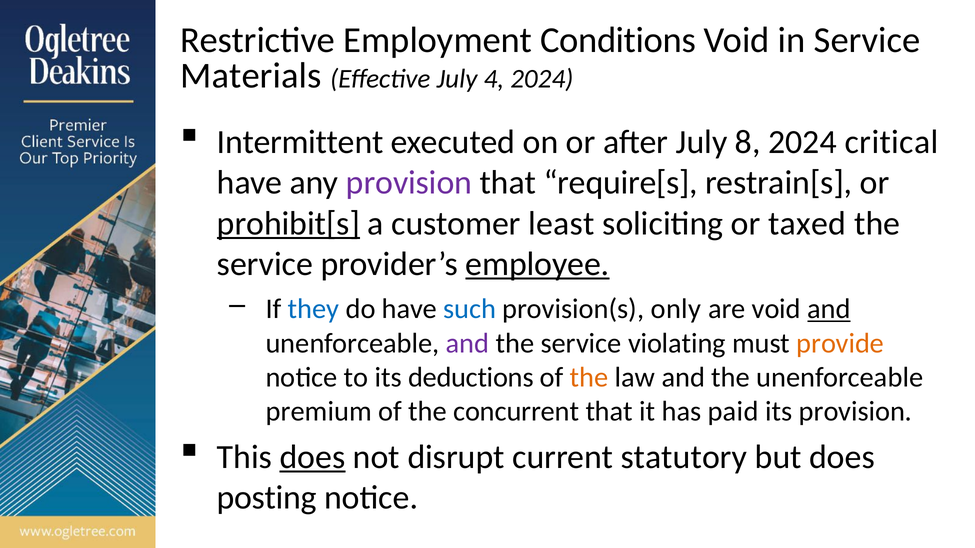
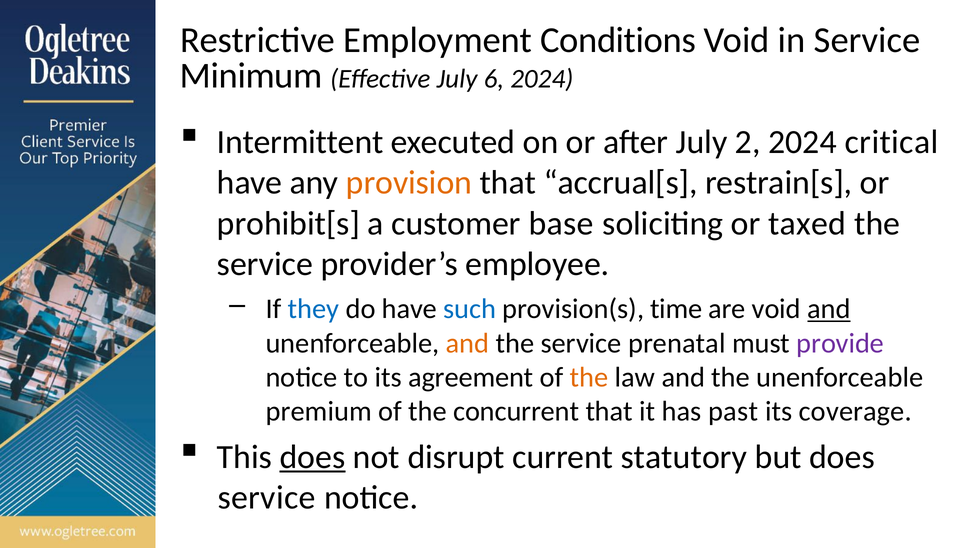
Materials: Materials -> Minimum
4: 4 -> 6
8: 8 -> 2
provision at (409, 183) colour: purple -> orange
require[s: require[s -> accrual[s
prohibit[s underline: present -> none
least: least -> base
employee underline: present -> none
only: only -> time
and at (468, 343) colour: purple -> orange
violating: violating -> prenatal
provide colour: orange -> purple
deductions: deductions -> agreement
paid: paid -> past
its provision: provision -> coverage
posting at (267, 498): posting -> service
